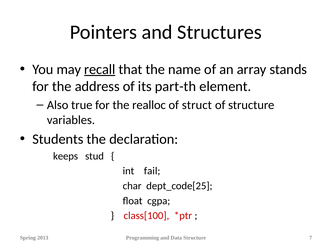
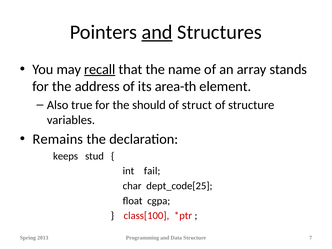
and at (157, 32) underline: none -> present
part-th: part-th -> area-th
realloc: realloc -> should
Students: Students -> Remains
